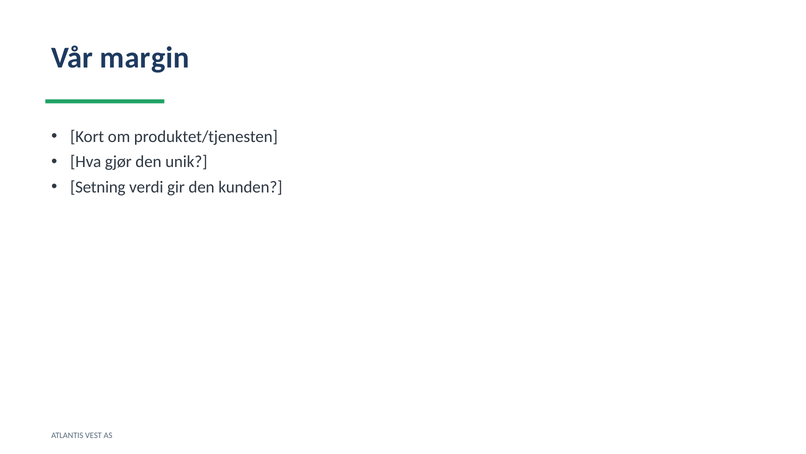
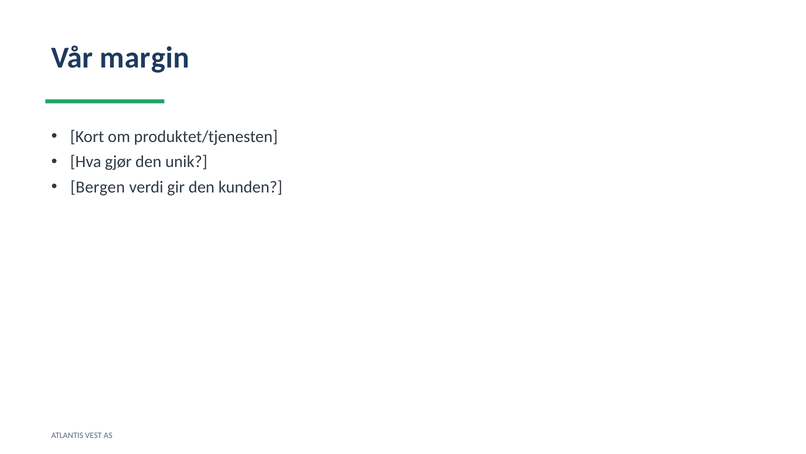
Setning: Setning -> Bergen
